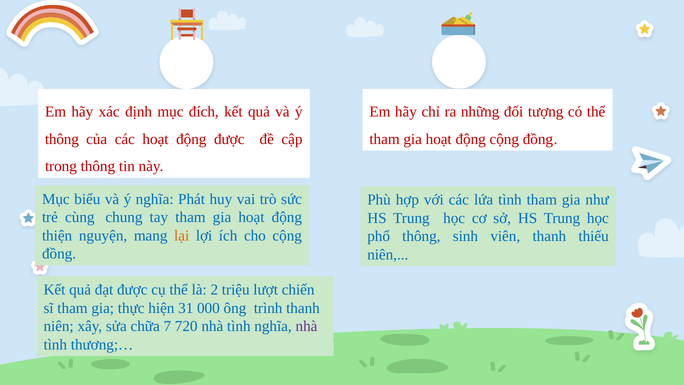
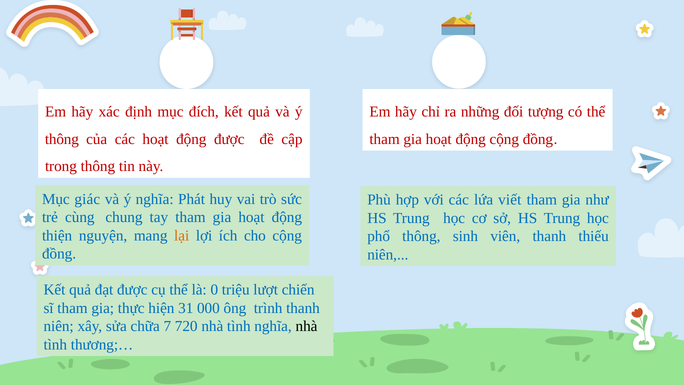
biểu: biểu -> giác
lứa tình: tình -> viết
2: 2 -> 0
nhà at (307, 326) colour: purple -> black
